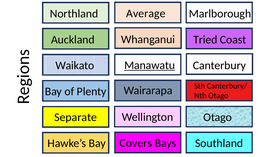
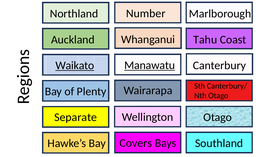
Average: Average -> Number
Tried: Tried -> Tahu
Waikato underline: none -> present
